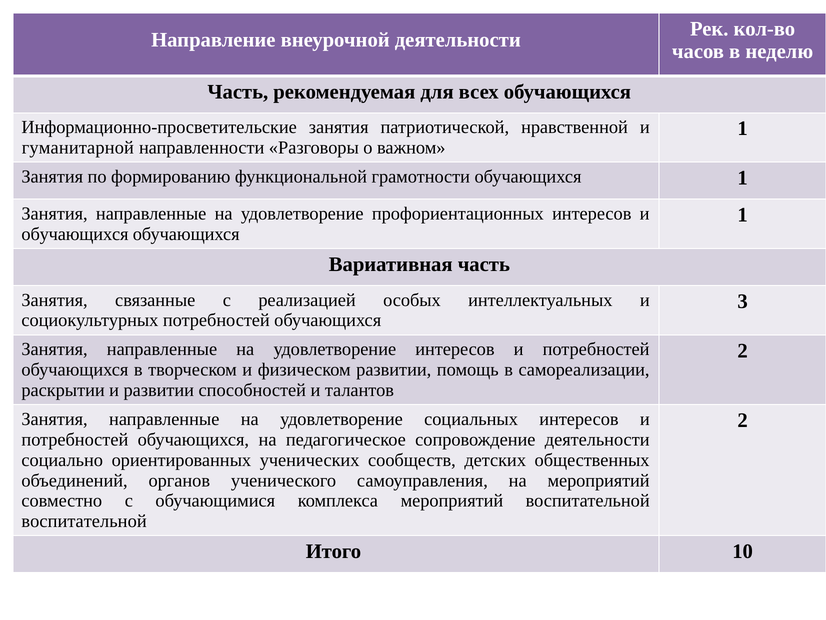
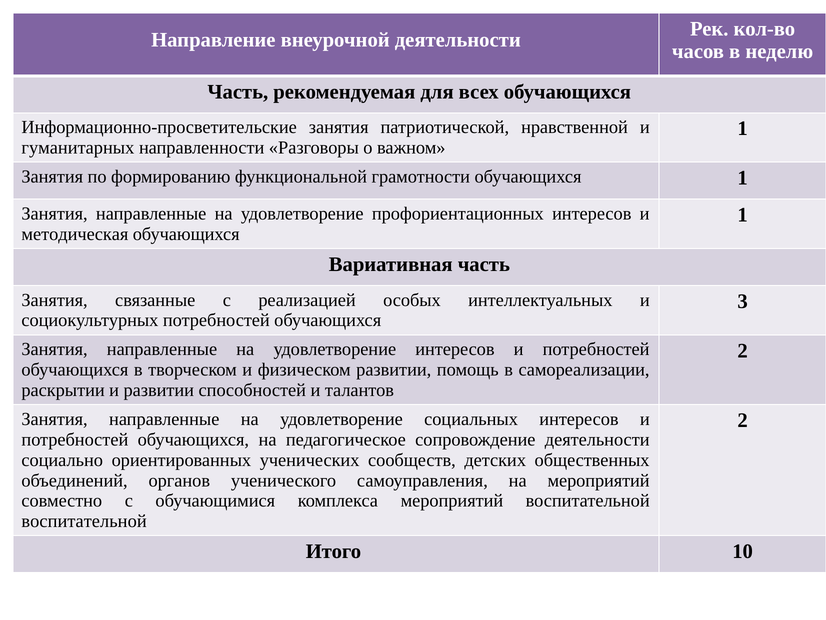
гуманитарной: гуманитарной -> гуманитарных
обучающихся at (75, 234): обучающихся -> методическая
